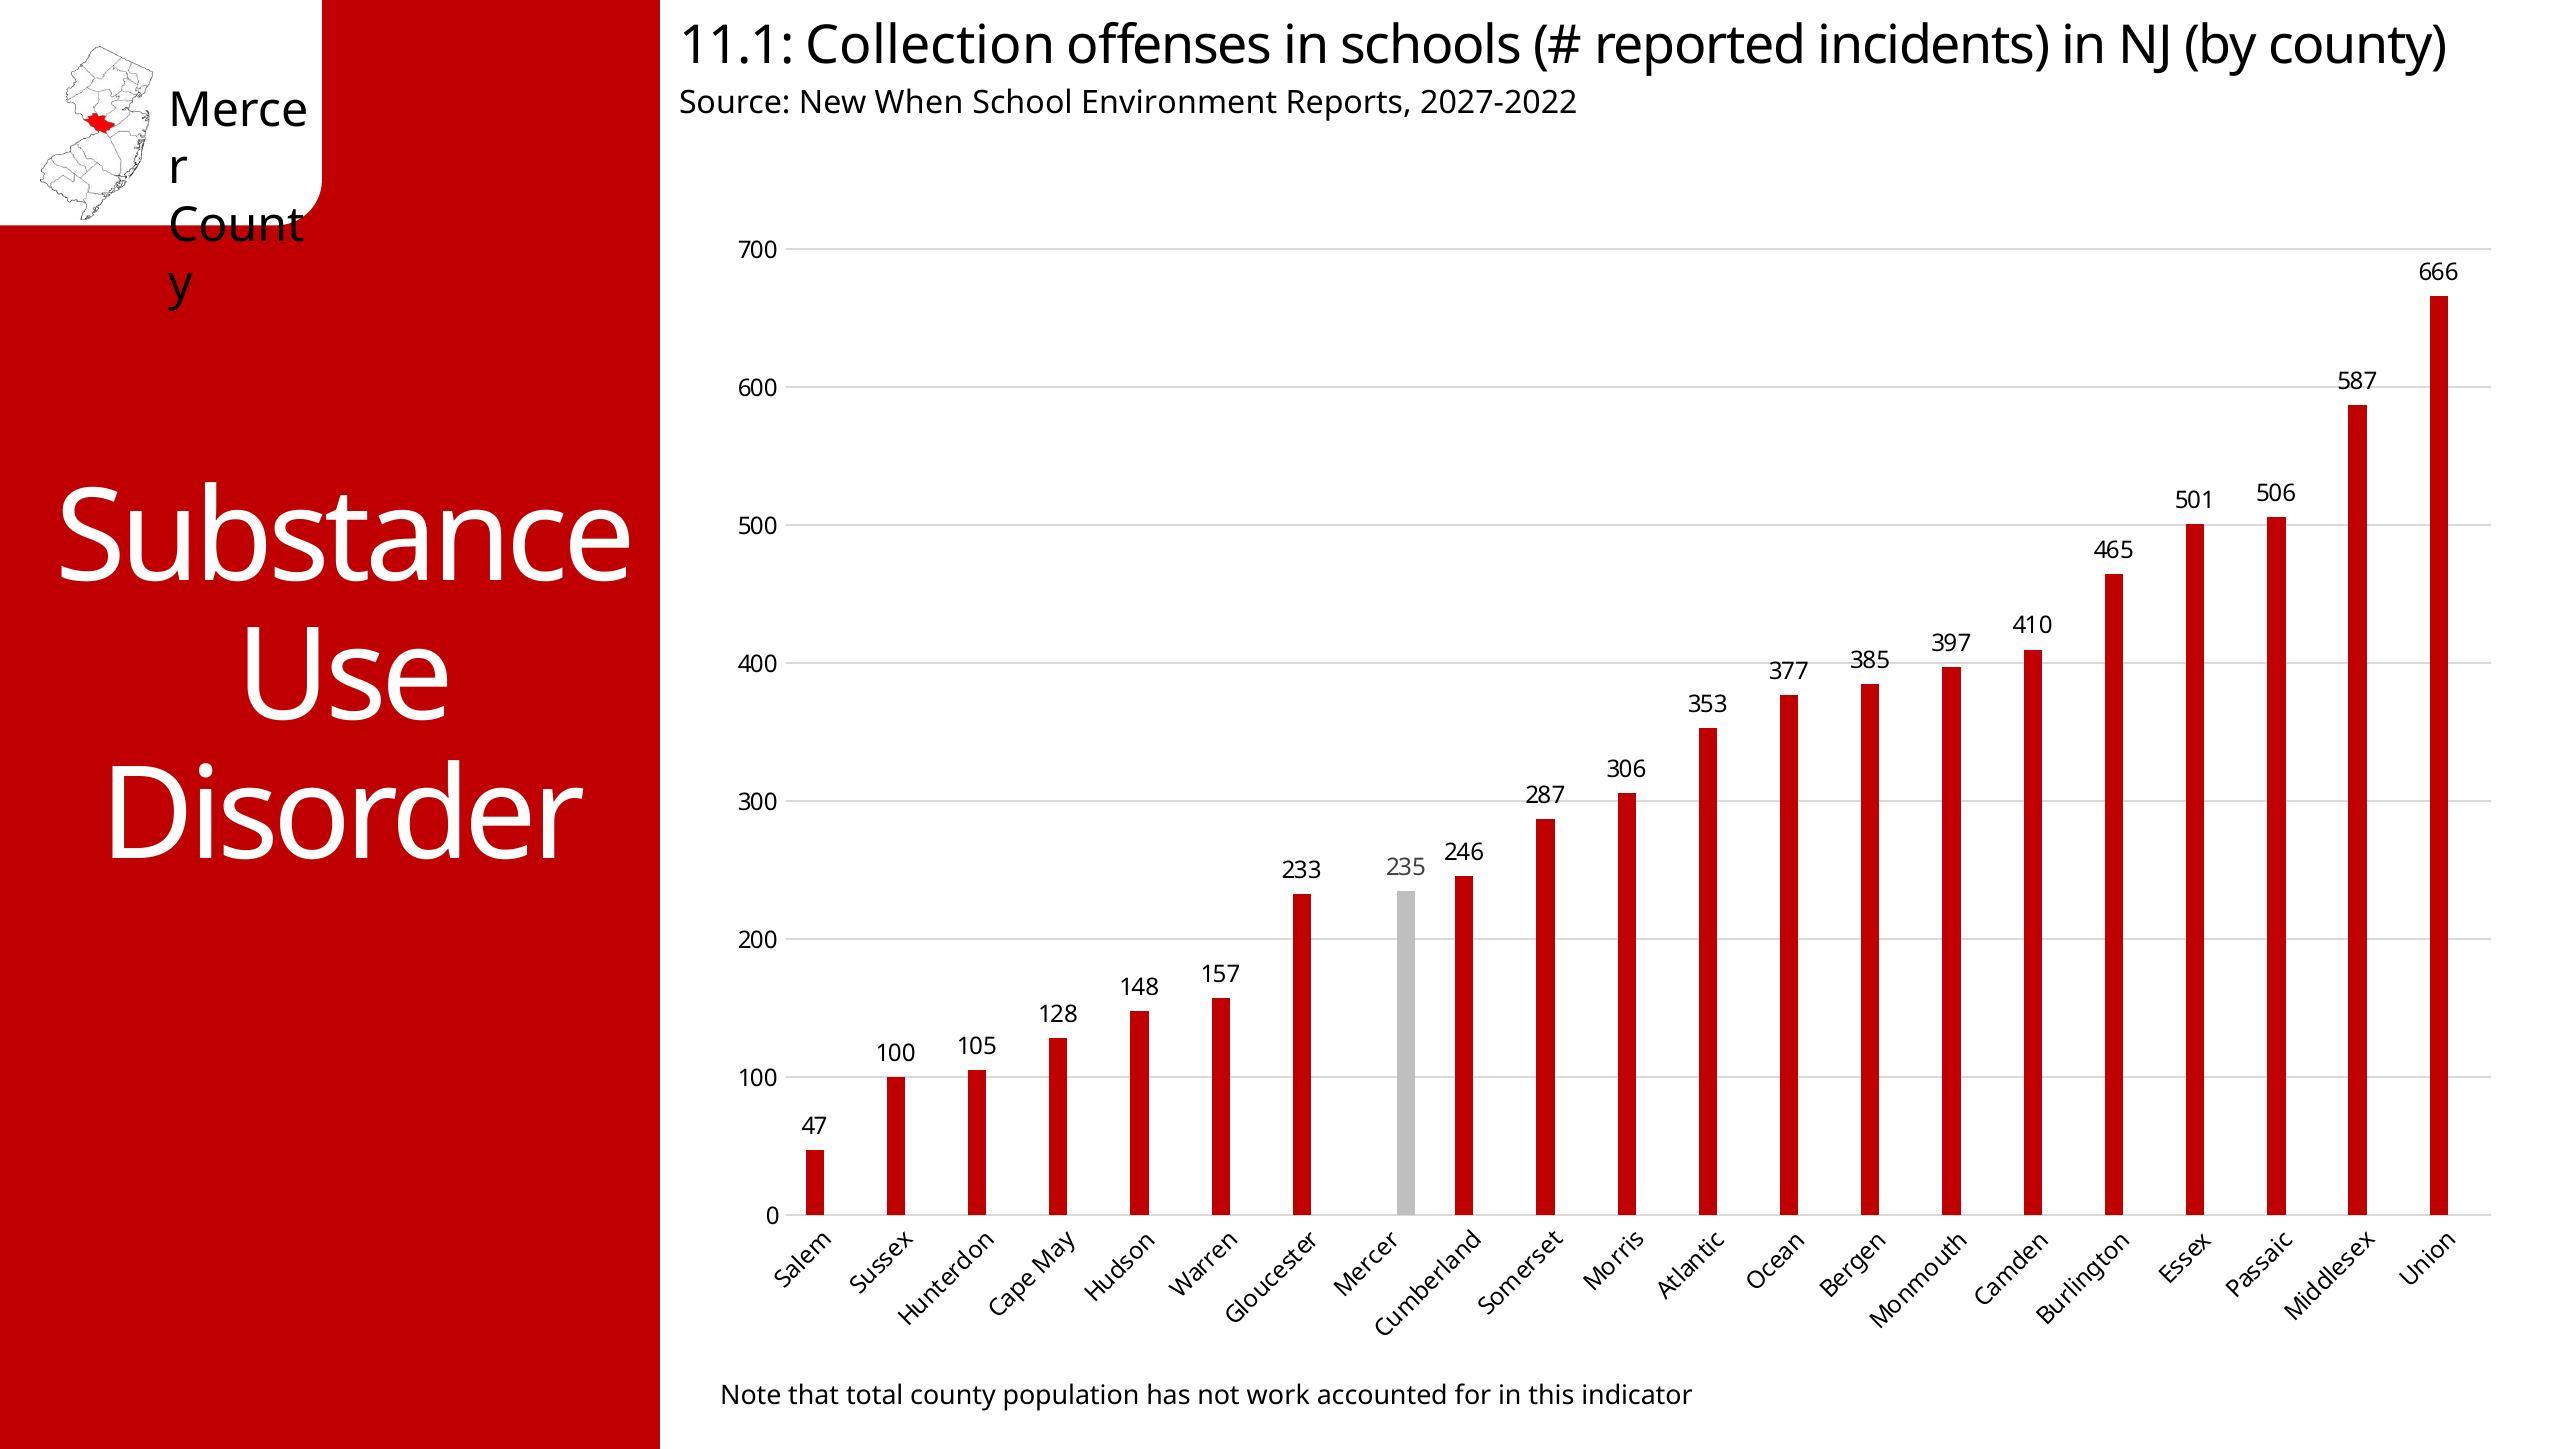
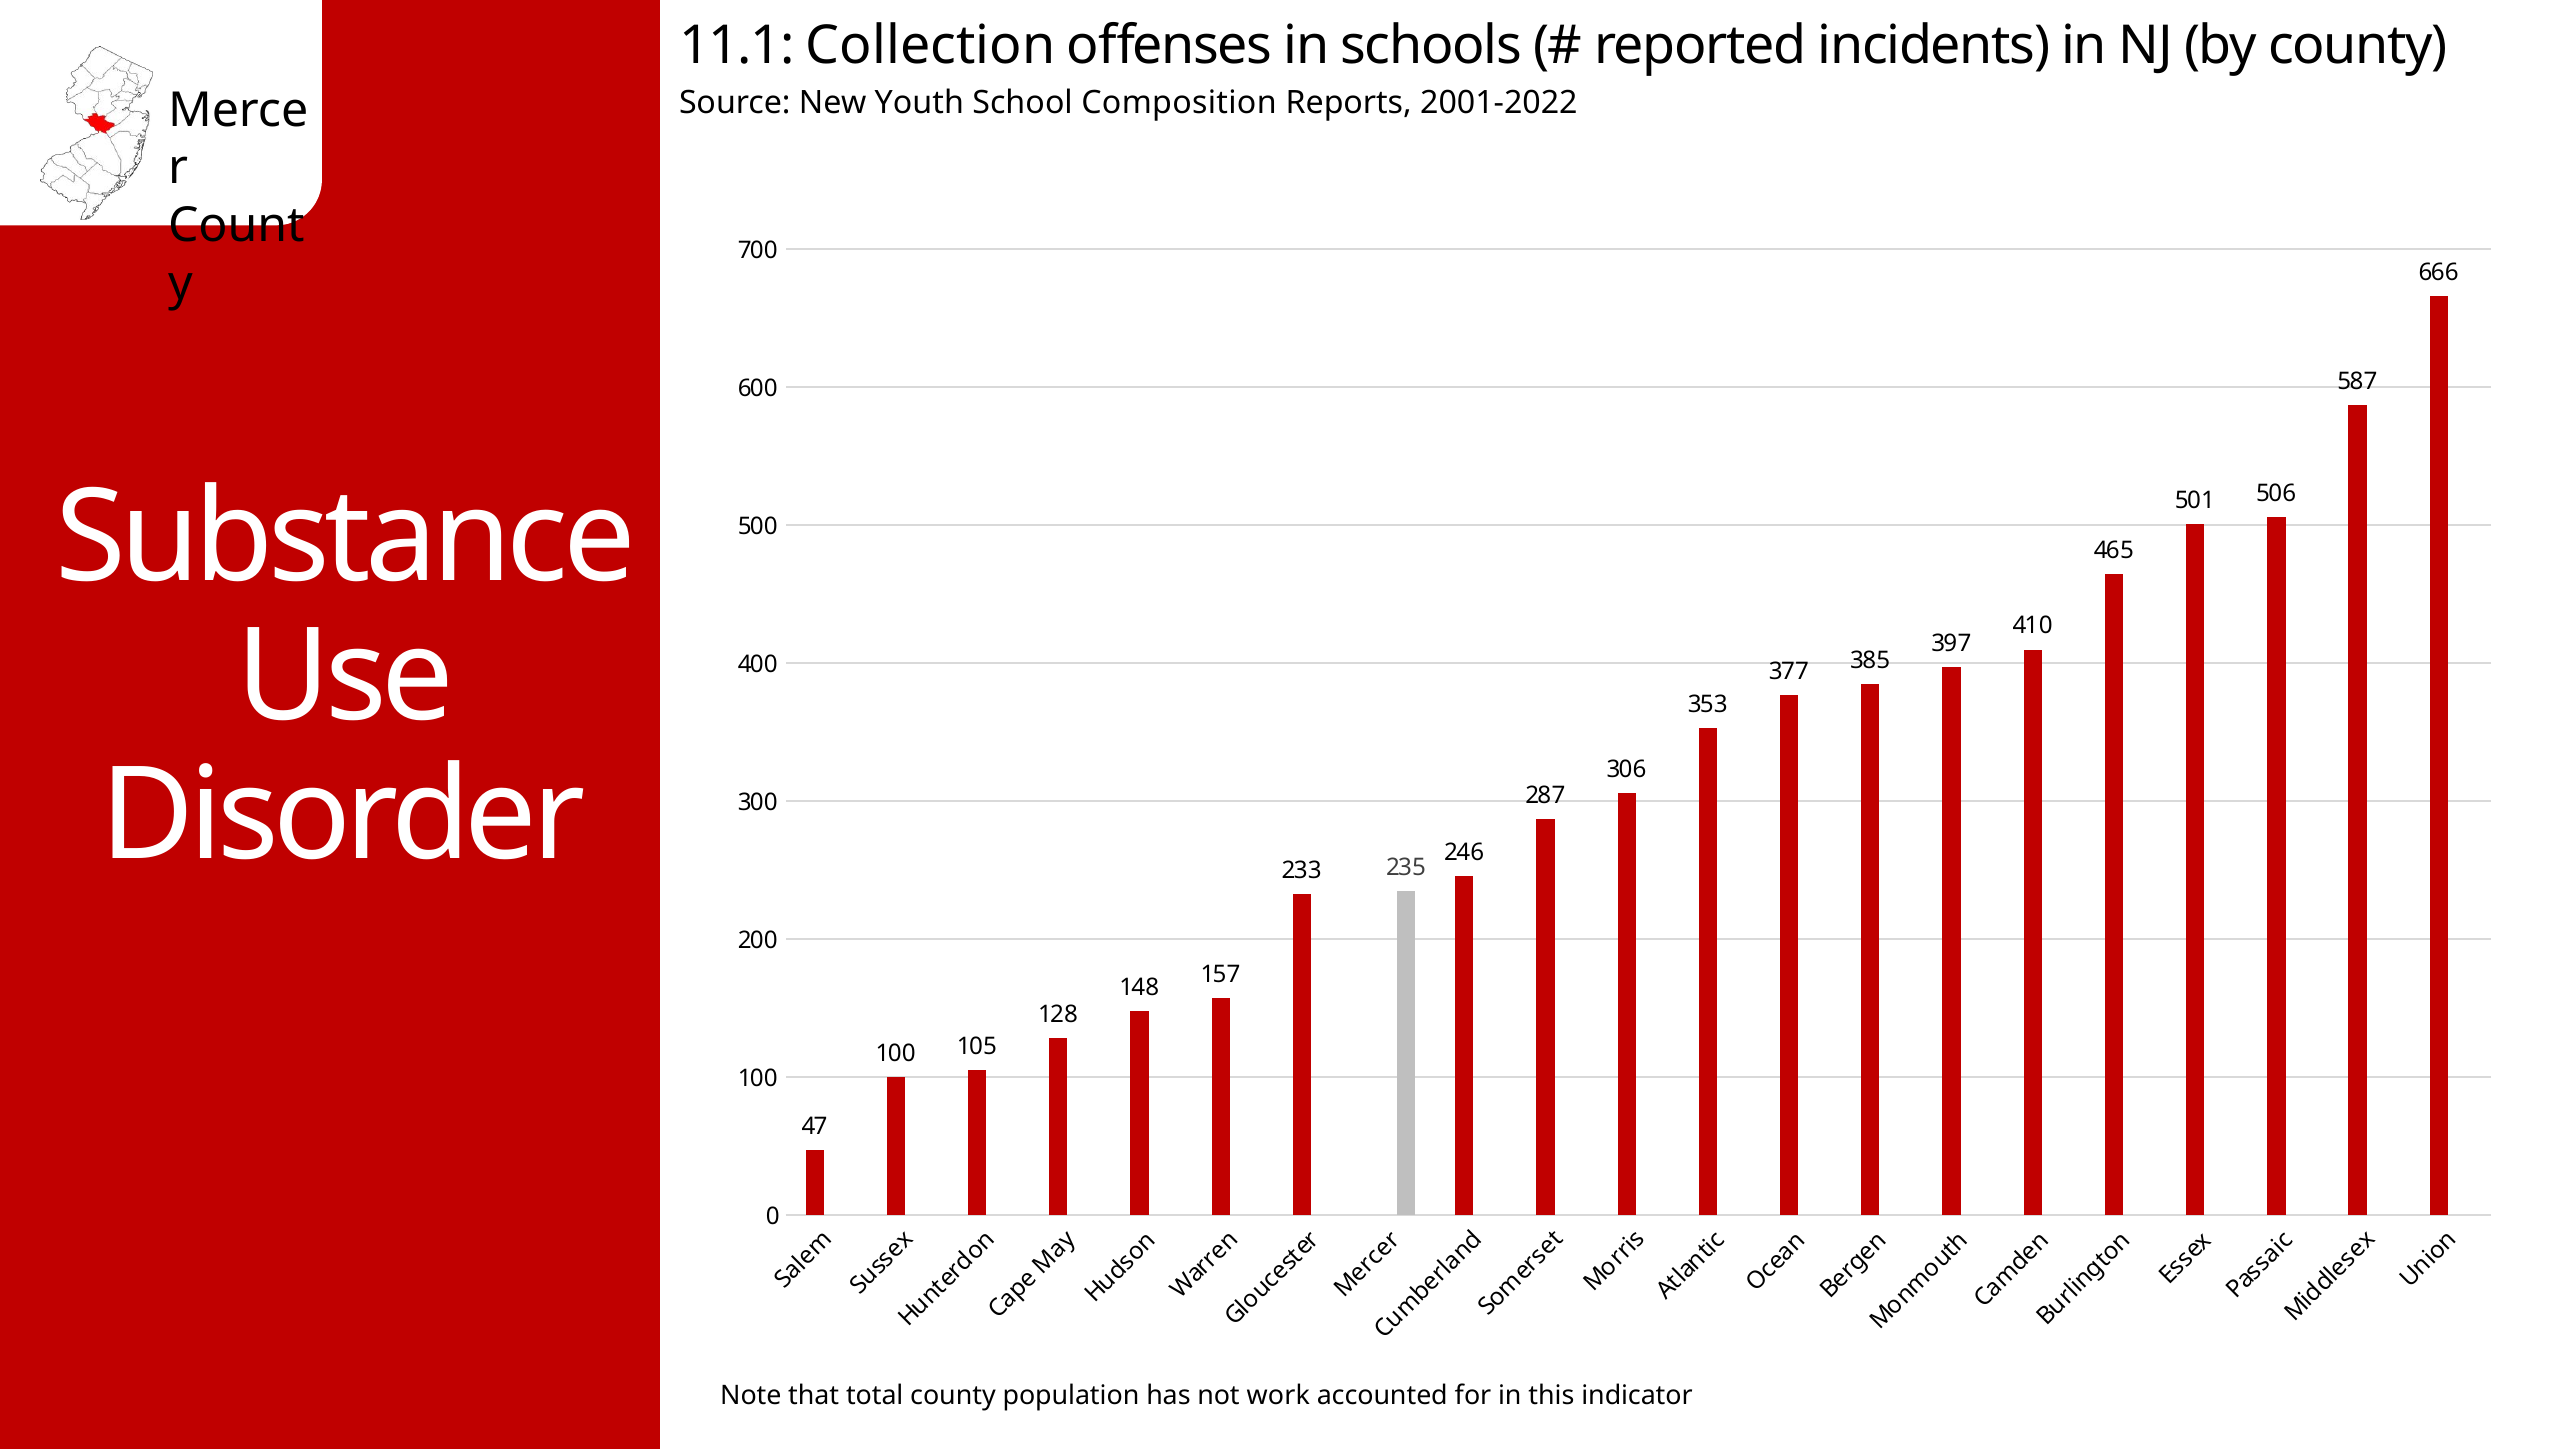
When: When -> Youth
Environment: Environment -> Composition
2027-2022: 2027-2022 -> 2001-2022
